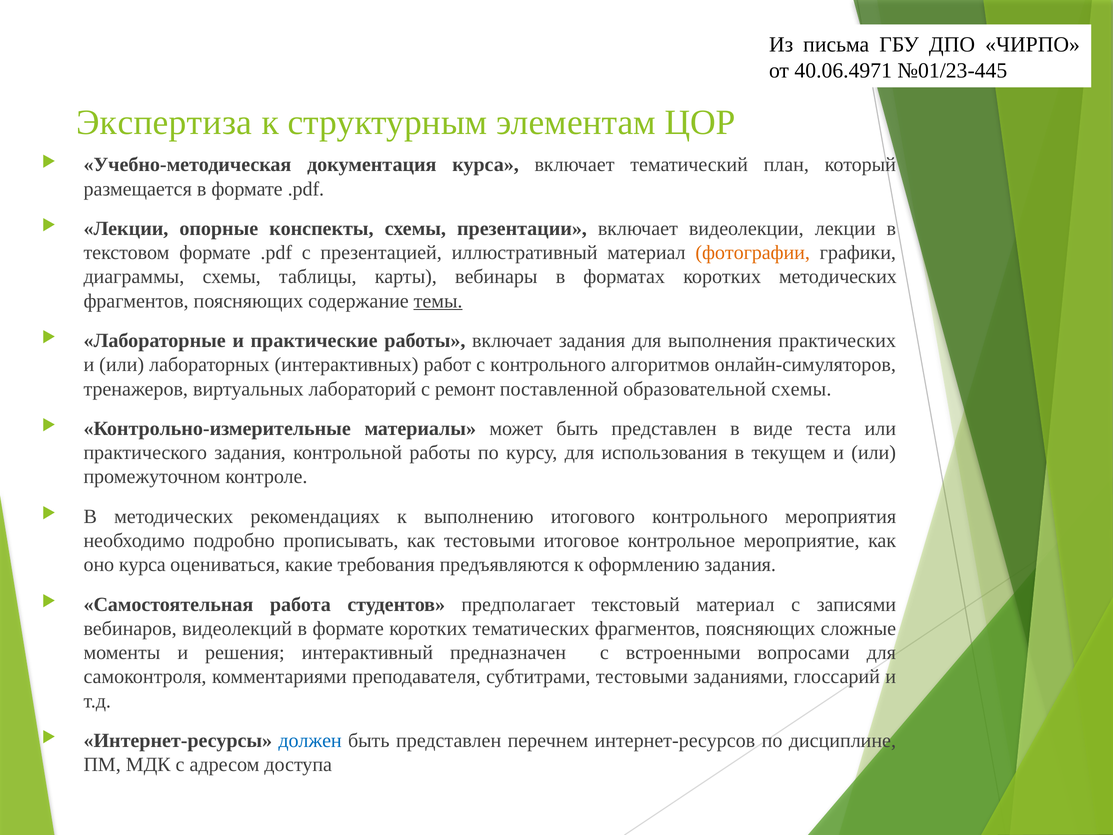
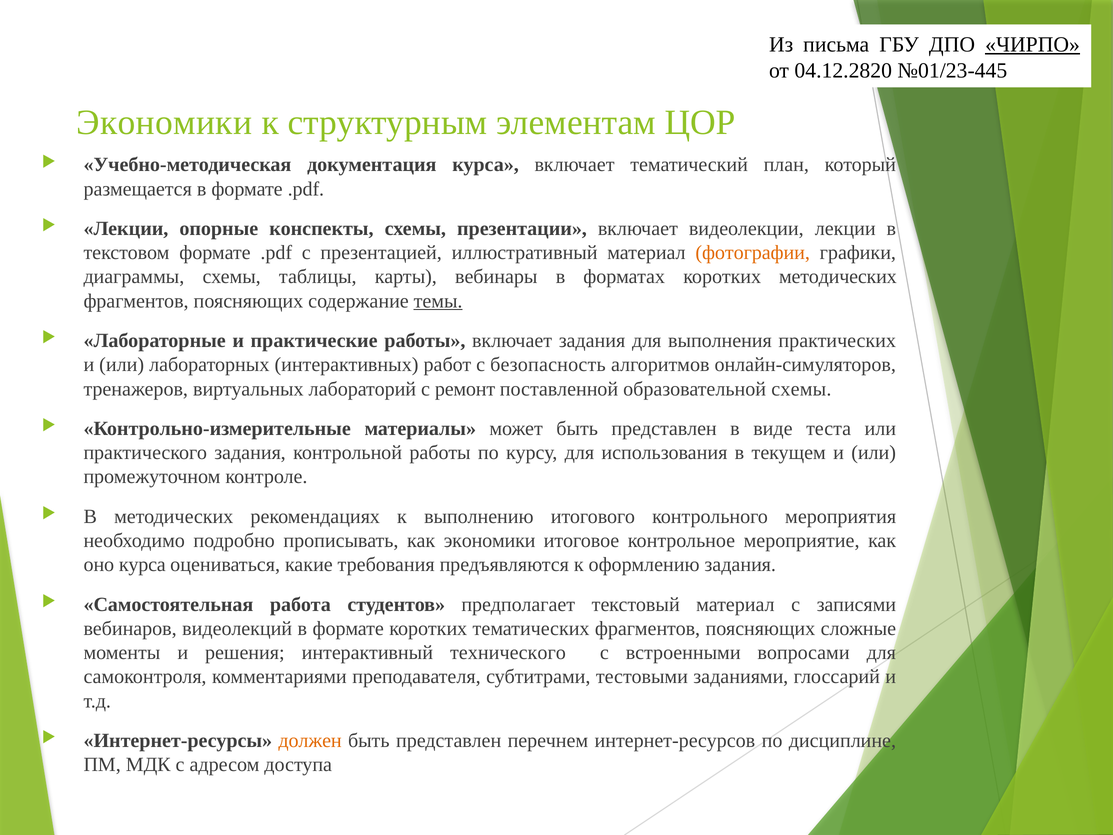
ЧИРПО underline: none -> present
40.06.4971: 40.06.4971 -> 04.12.2820
Экспертиза at (164, 122): Экспертиза -> Экономики
с контрольного: контрольного -> безопасность
как тестовыми: тестовыми -> экономики
предназначен: предназначен -> технического
должен colour: blue -> orange
